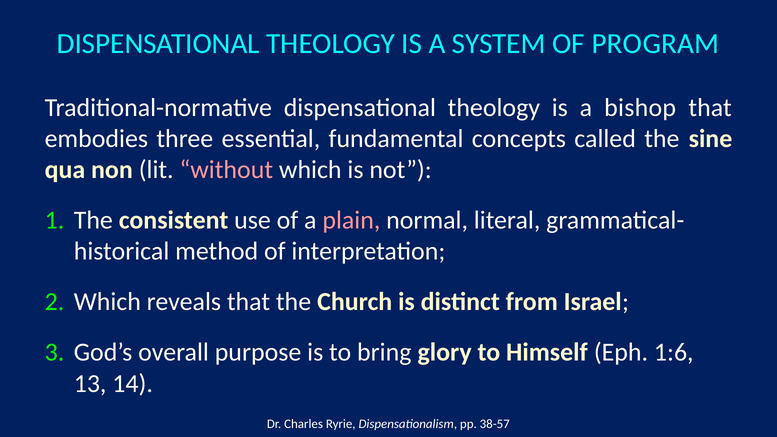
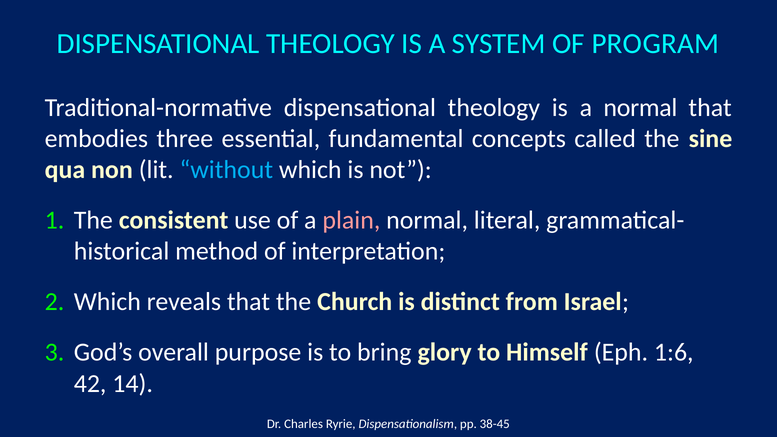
a bishop: bishop -> normal
without colour: pink -> light blue
13: 13 -> 42
38-57: 38-57 -> 38-45
